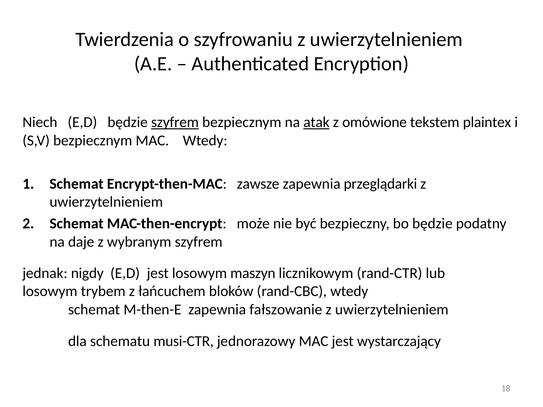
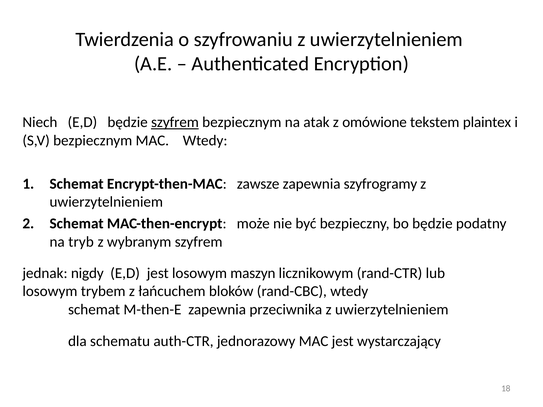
atak underline: present -> none
przeglądarki: przeglądarki -> szyfrogramy
daje: daje -> tryb
fałszowanie: fałszowanie -> przeciwnika
musi-CTR: musi-CTR -> auth-CTR
